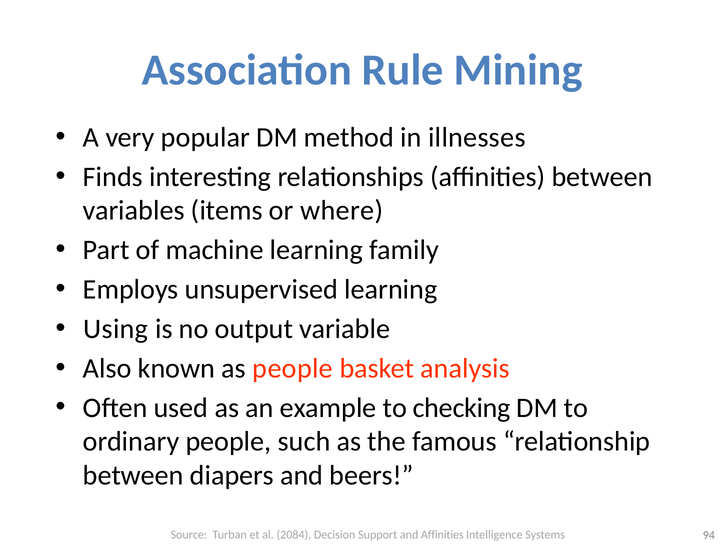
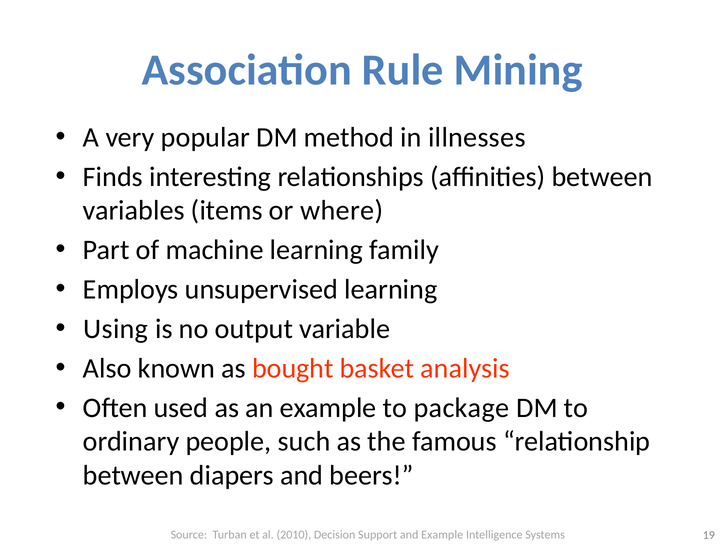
as people: people -> bought
checking: checking -> package
2084: 2084 -> 2010
and Affinities: Affinities -> Example
94: 94 -> 19
